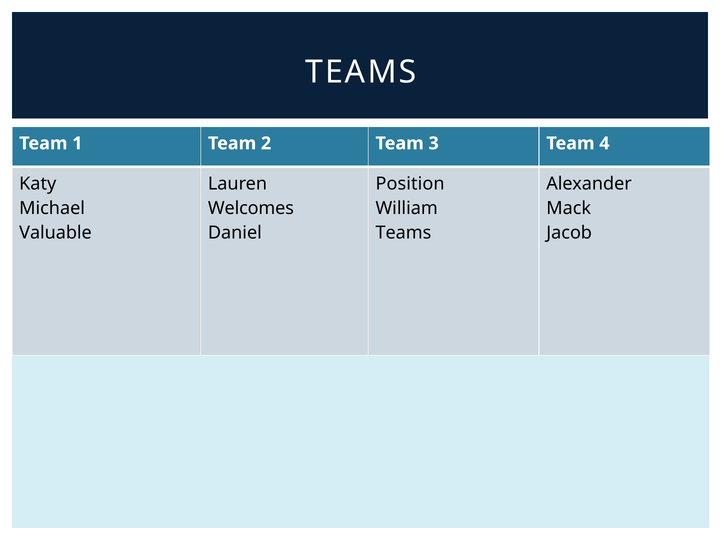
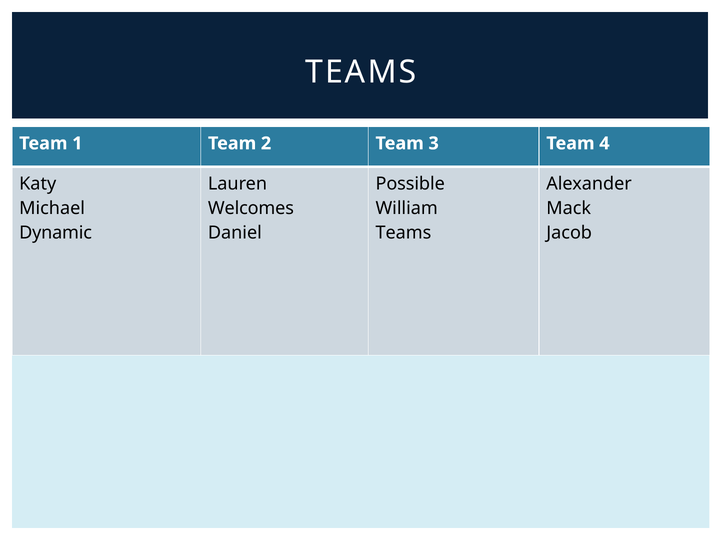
Position: Position -> Possible
Valuable: Valuable -> Dynamic
